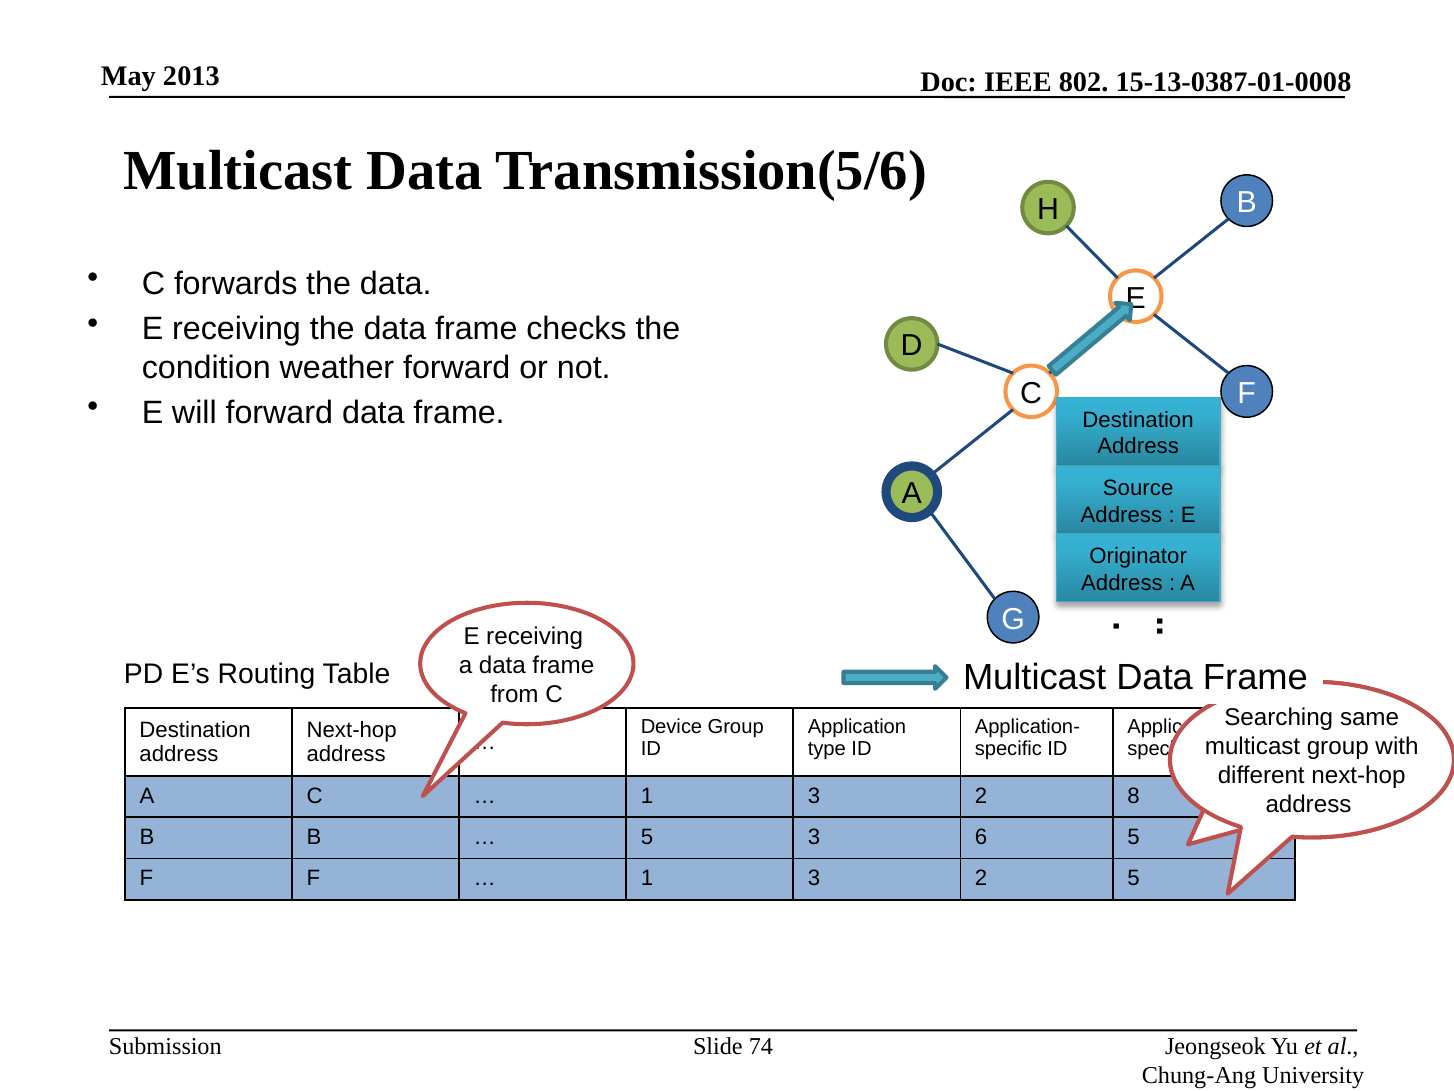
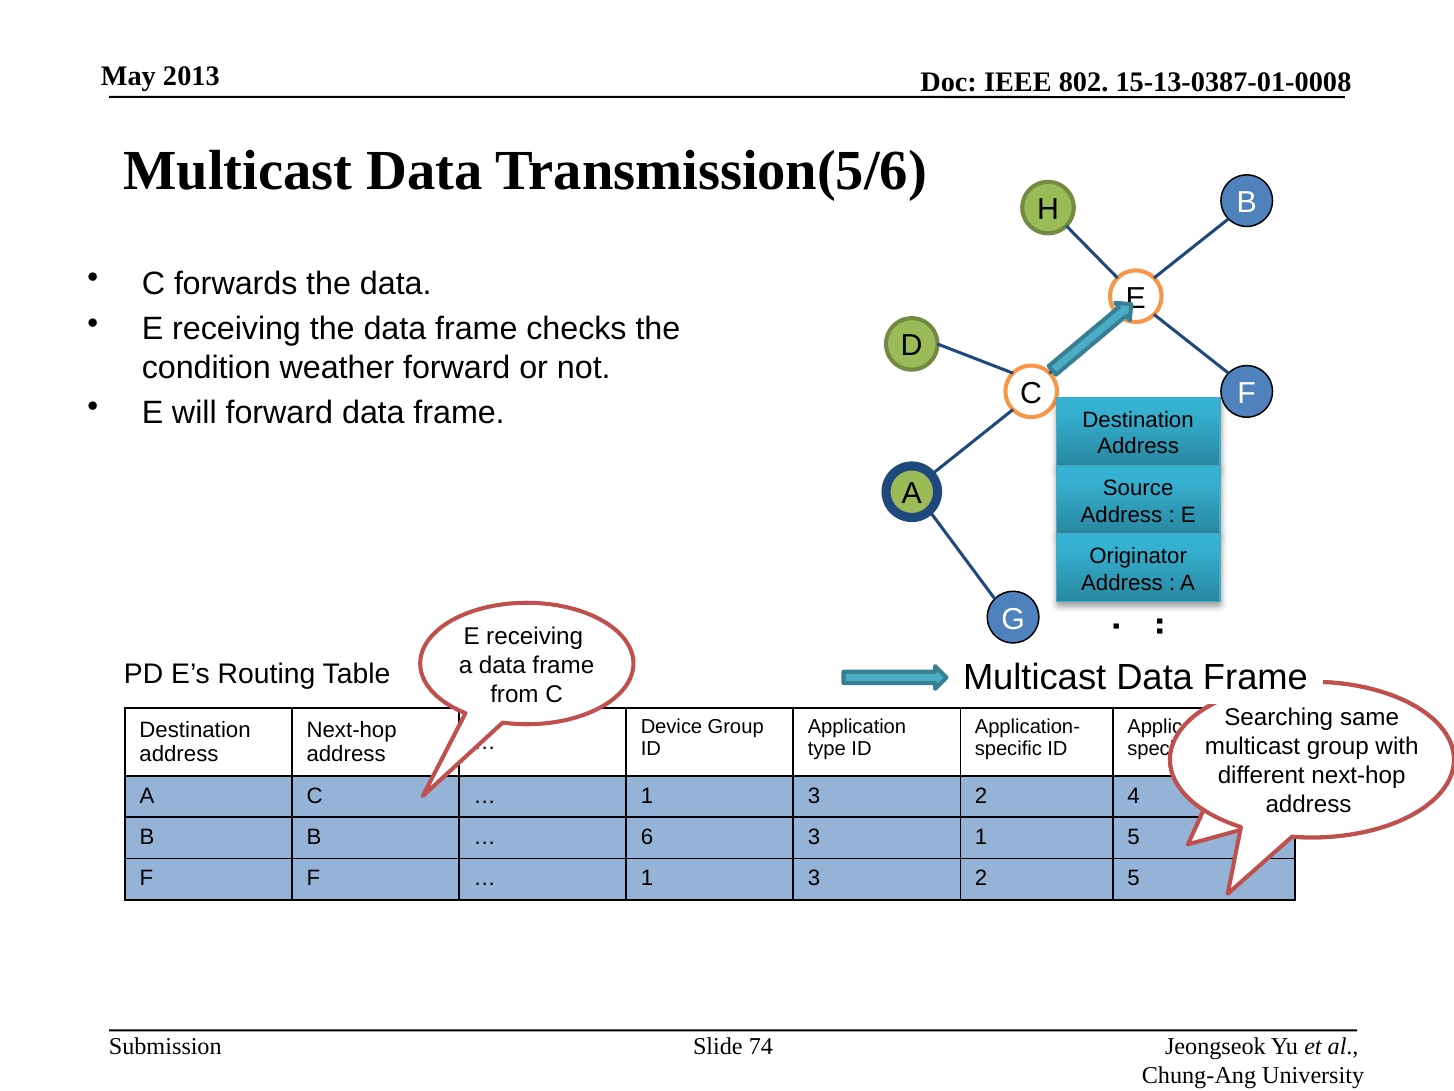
8: 8 -> 4
5 at (647, 837): 5 -> 6
3 6: 6 -> 1
